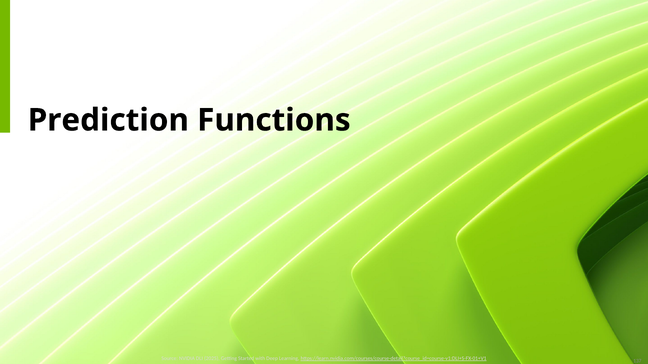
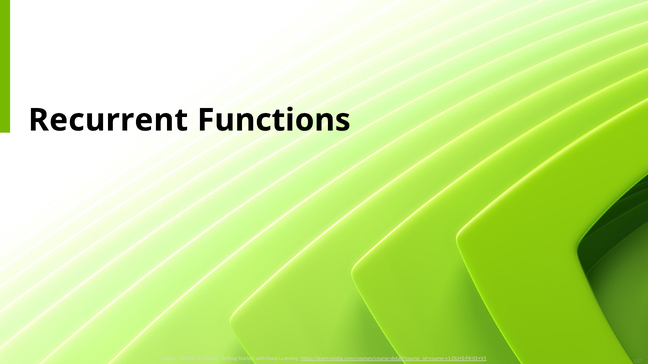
Prediction: Prediction -> Recurrent
